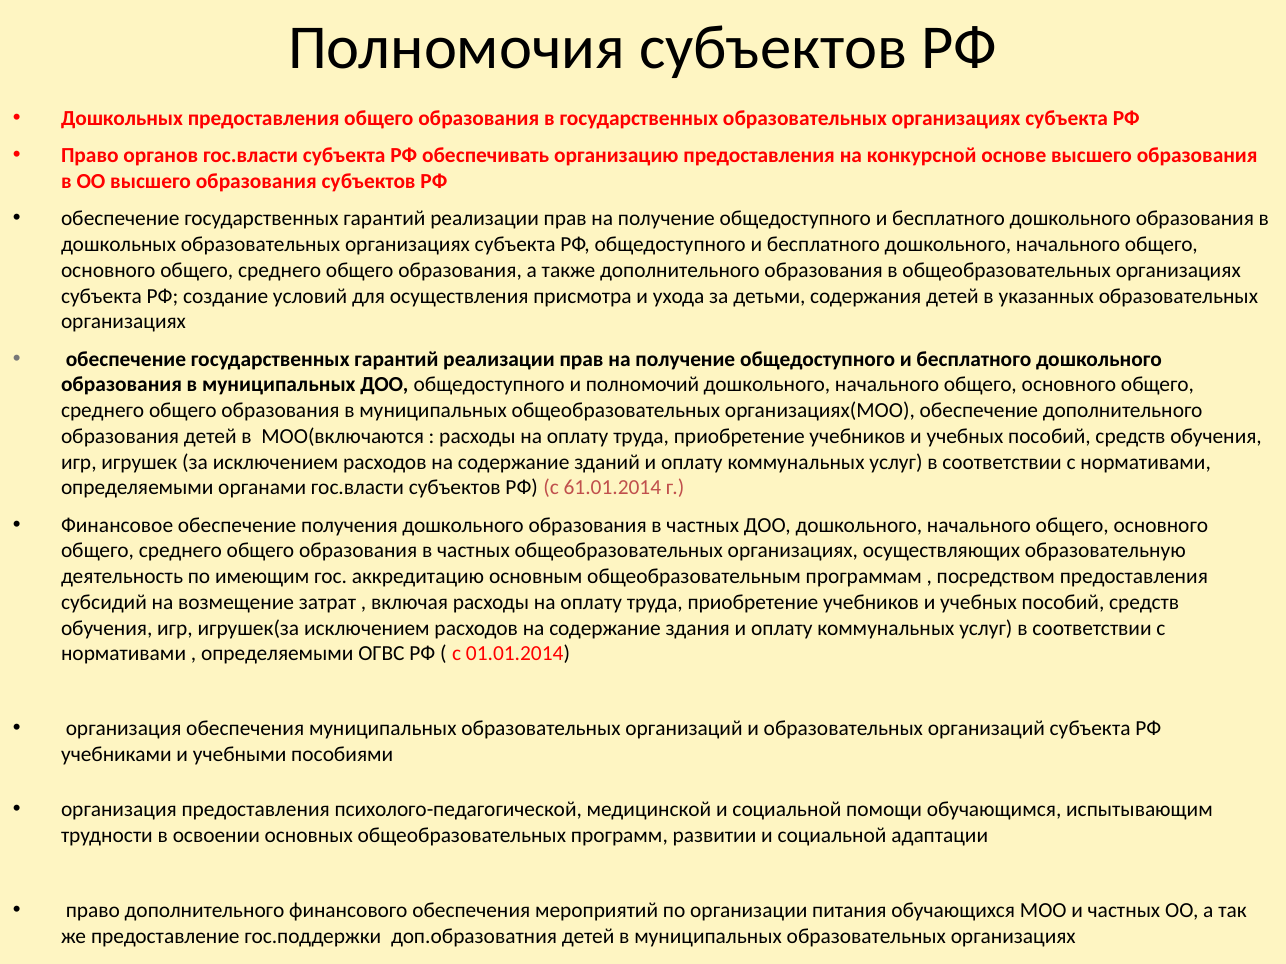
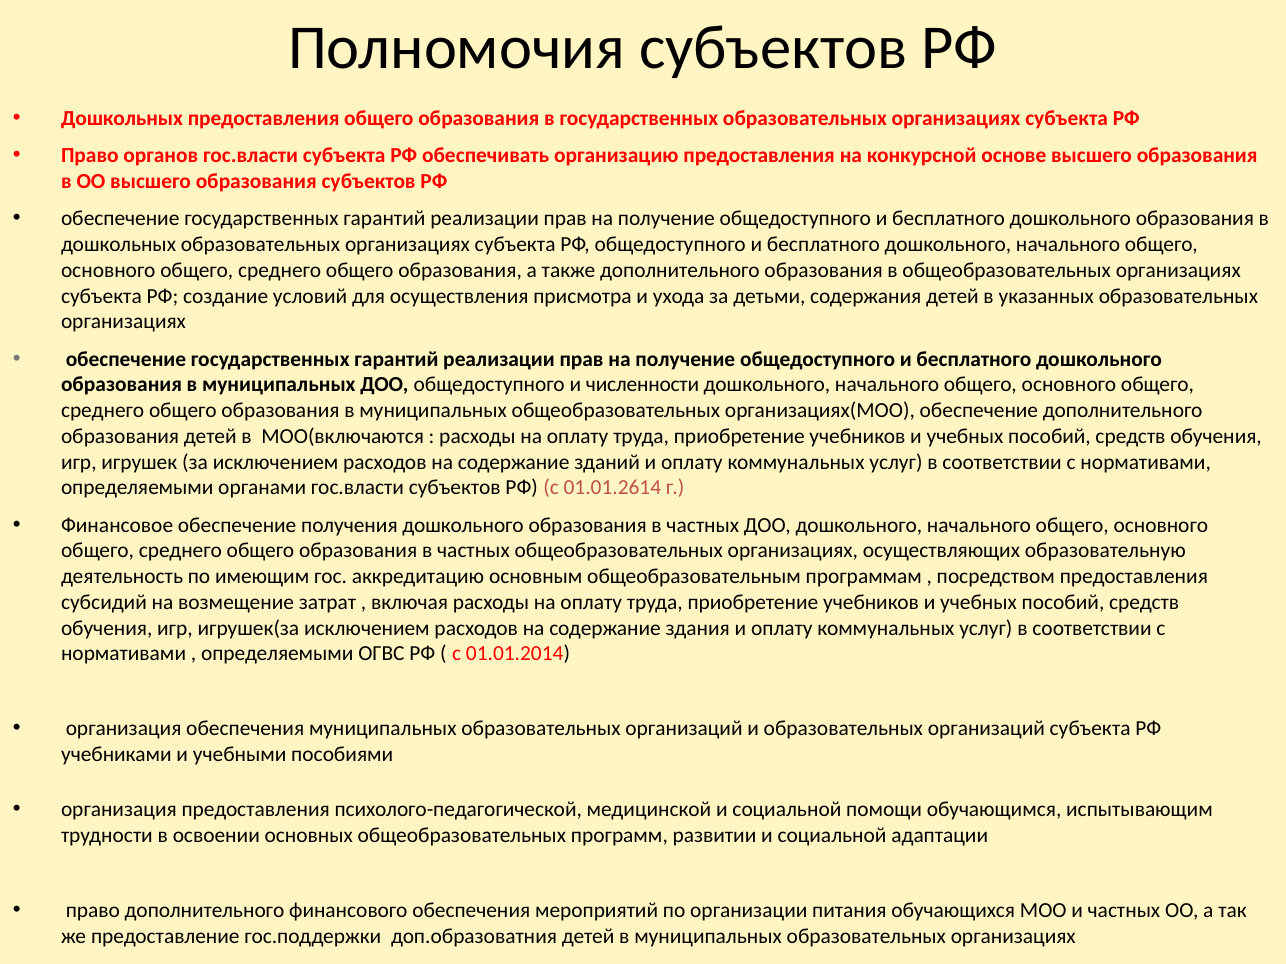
полномочий: полномочий -> численности
61.01.2014: 61.01.2014 -> 01.01.2614
